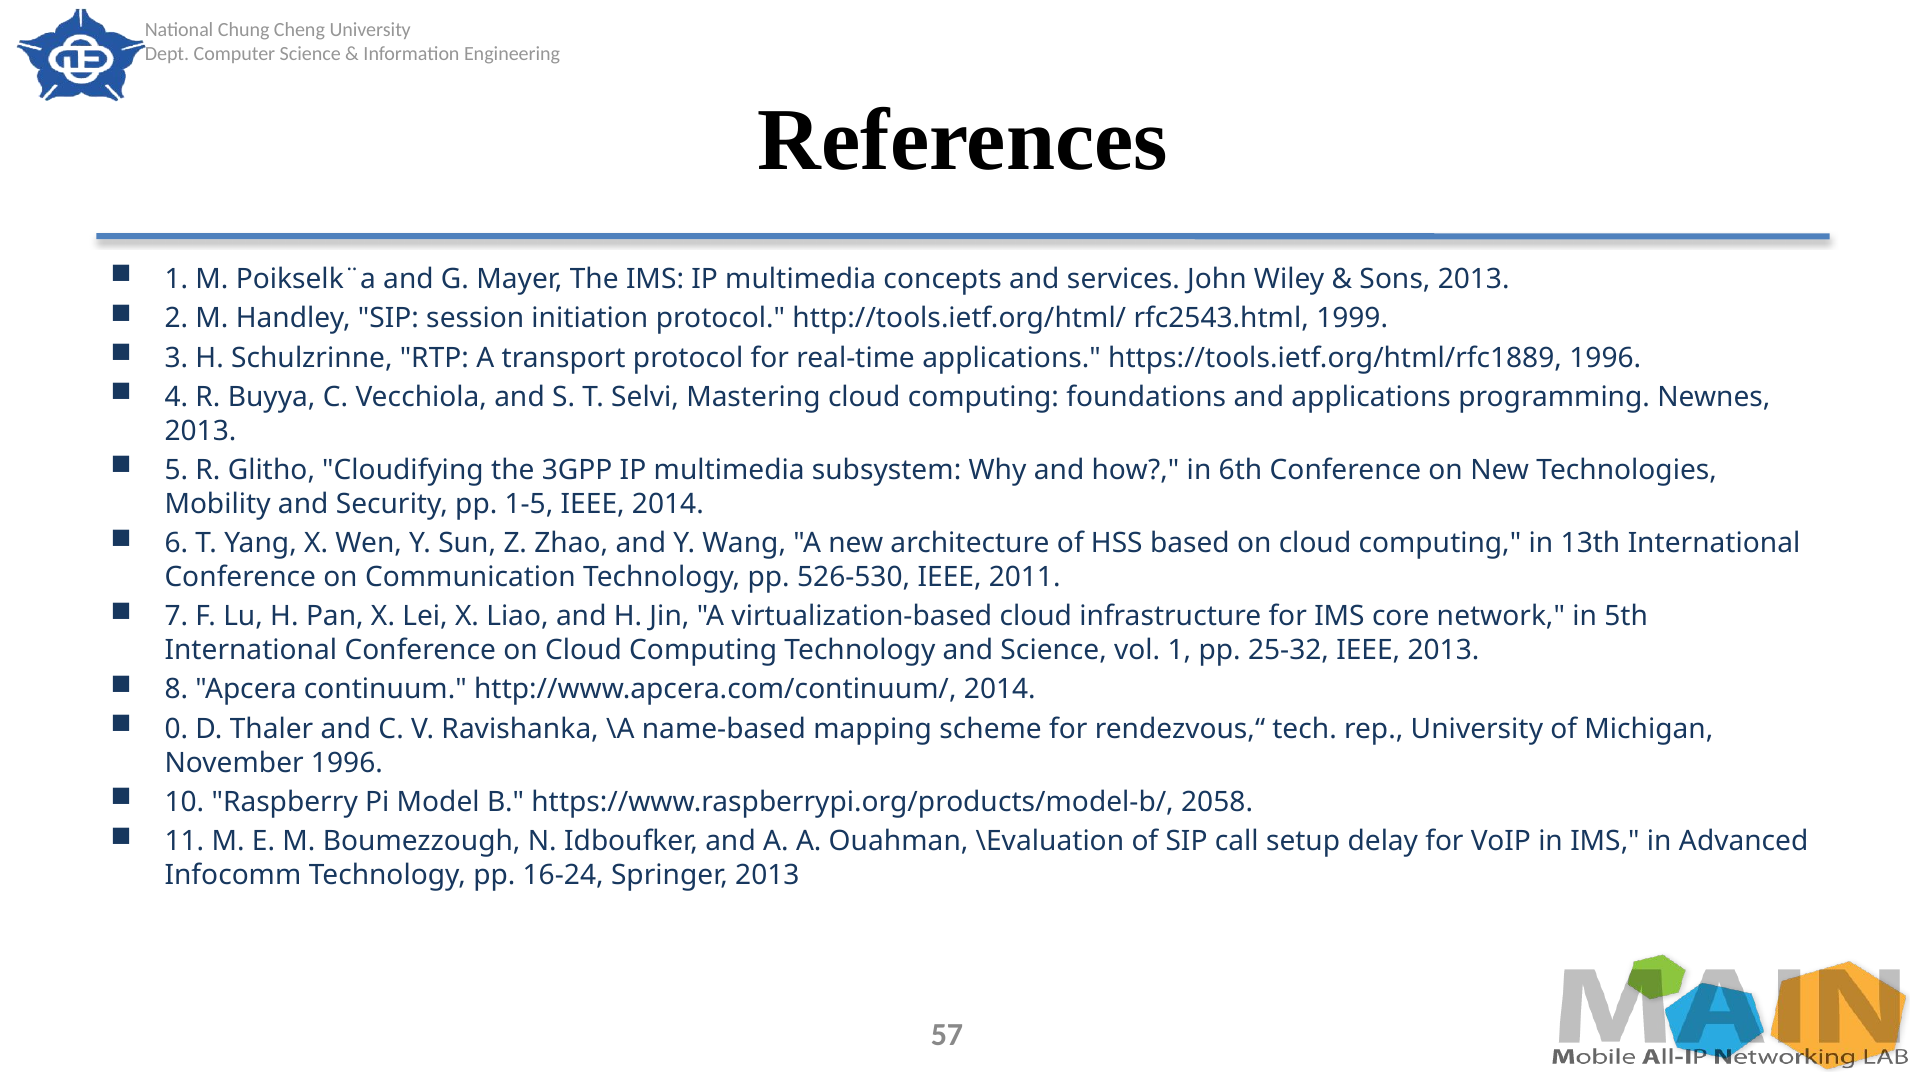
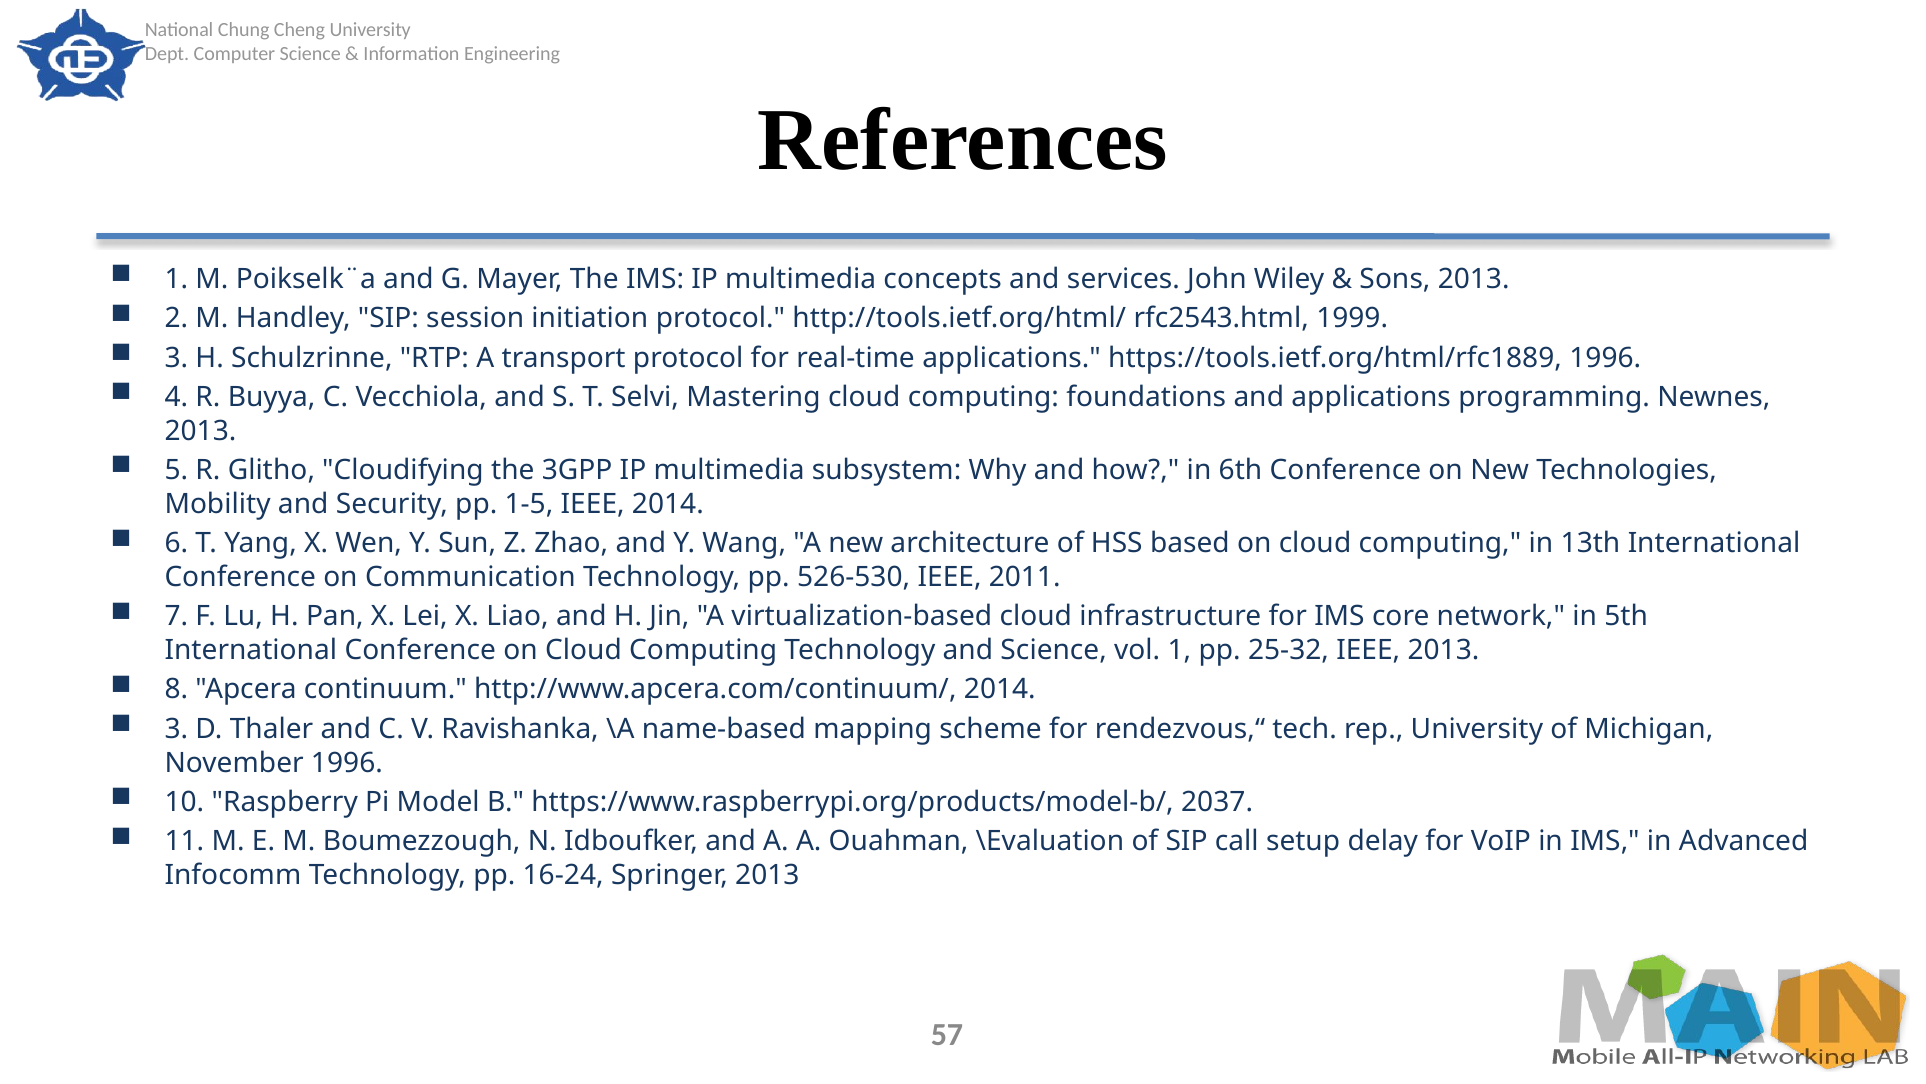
0 at (176, 729): 0 -> 3
2058: 2058 -> 2037
